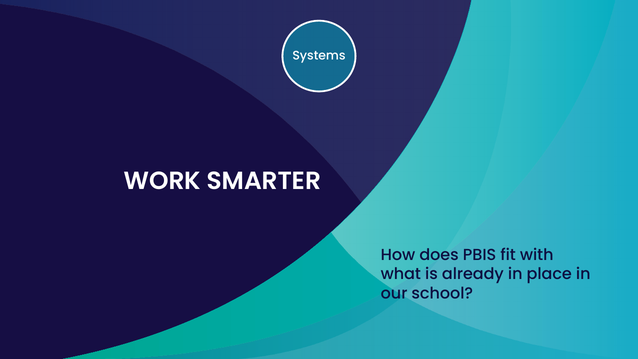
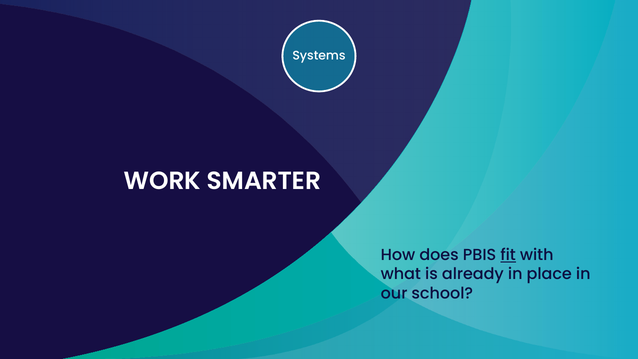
fit underline: none -> present
